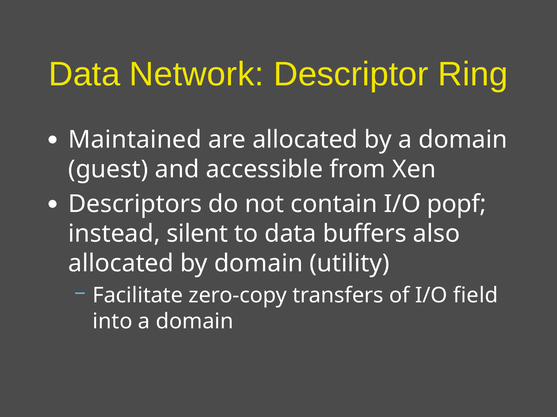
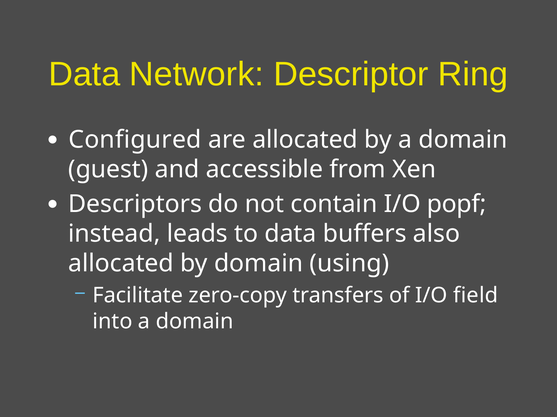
Maintained: Maintained -> Configured
silent: silent -> leads
utility: utility -> using
